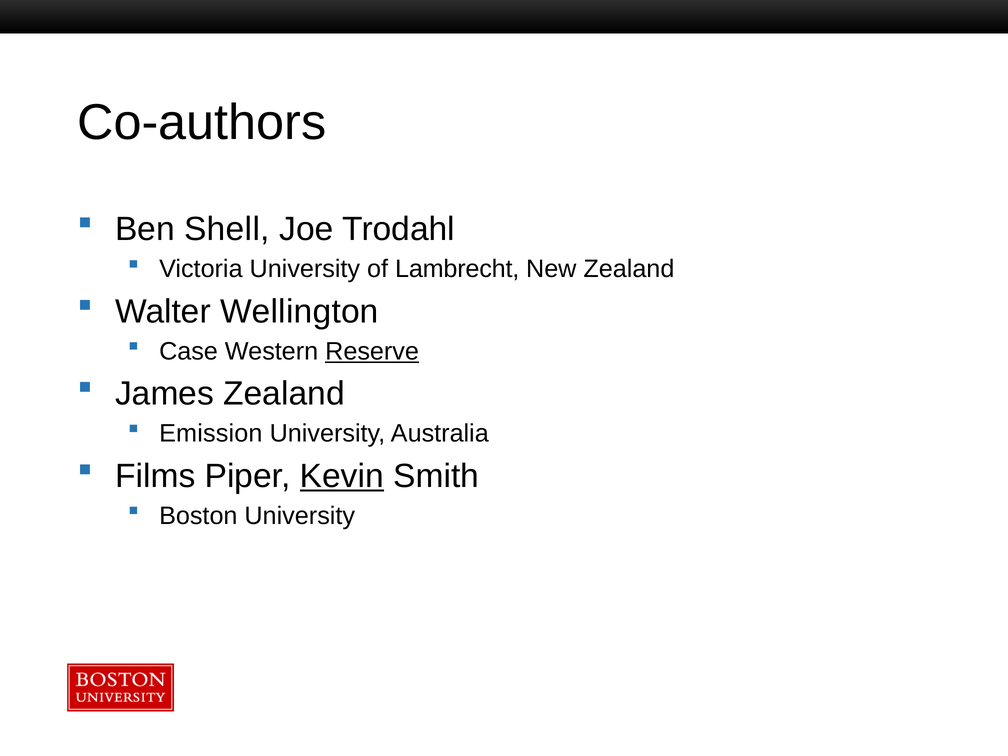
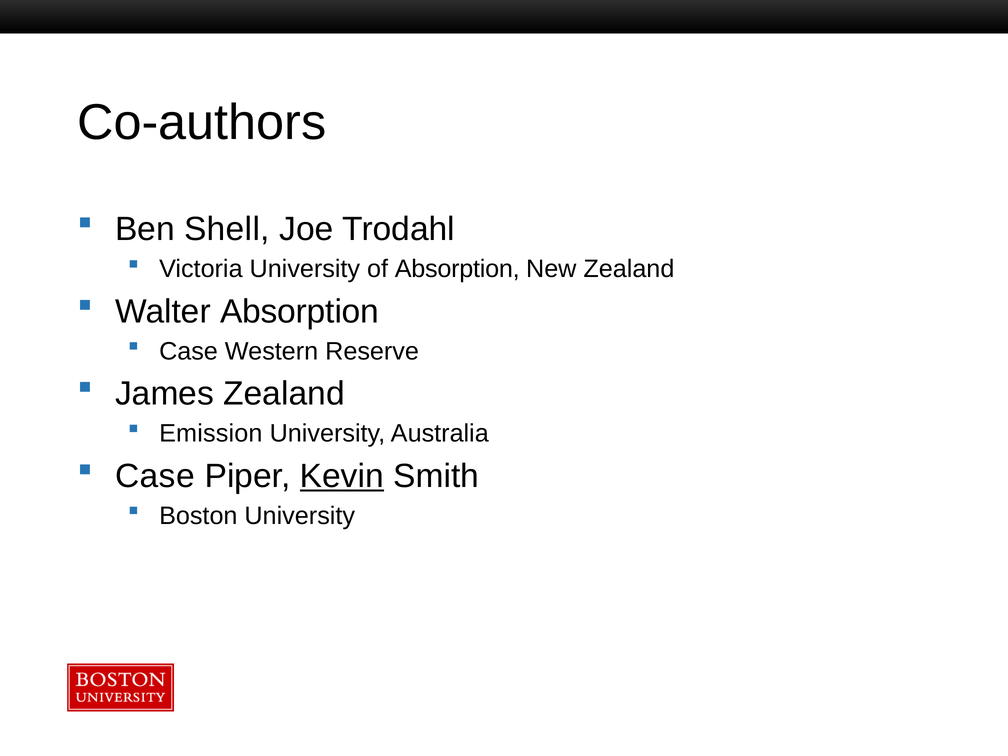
of Lambrecht: Lambrecht -> Absorption
Walter Wellington: Wellington -> Absorption
Reserve underline: present -> none
Films at (155, 476): Films -> Case
